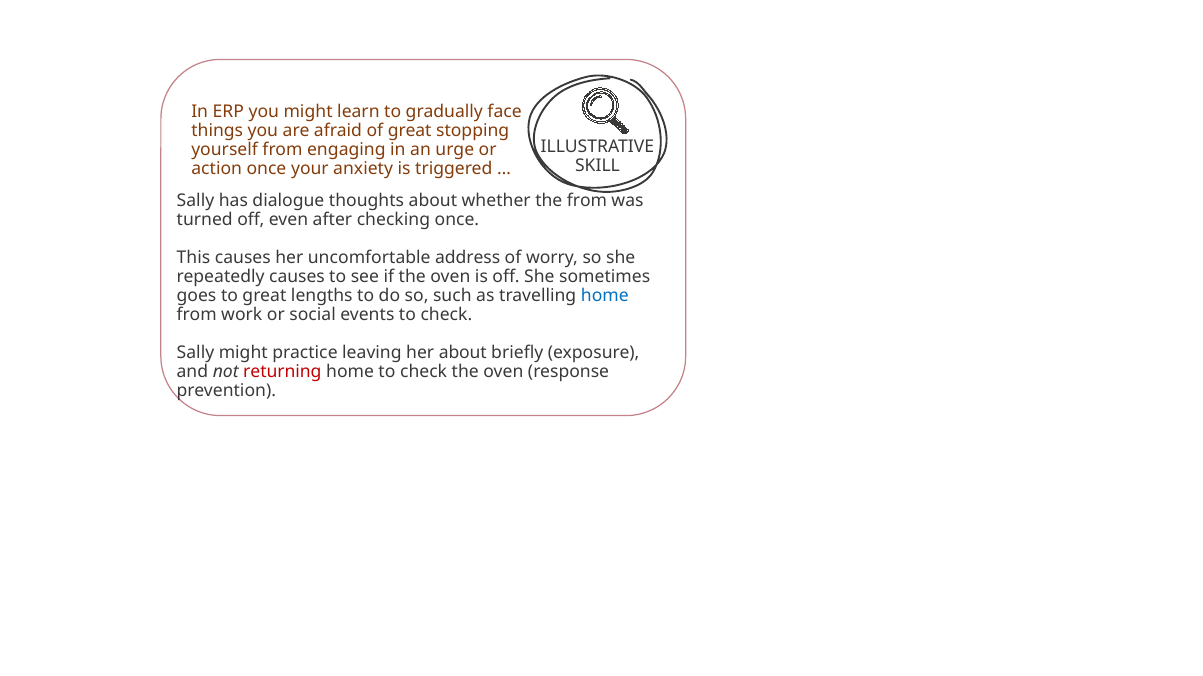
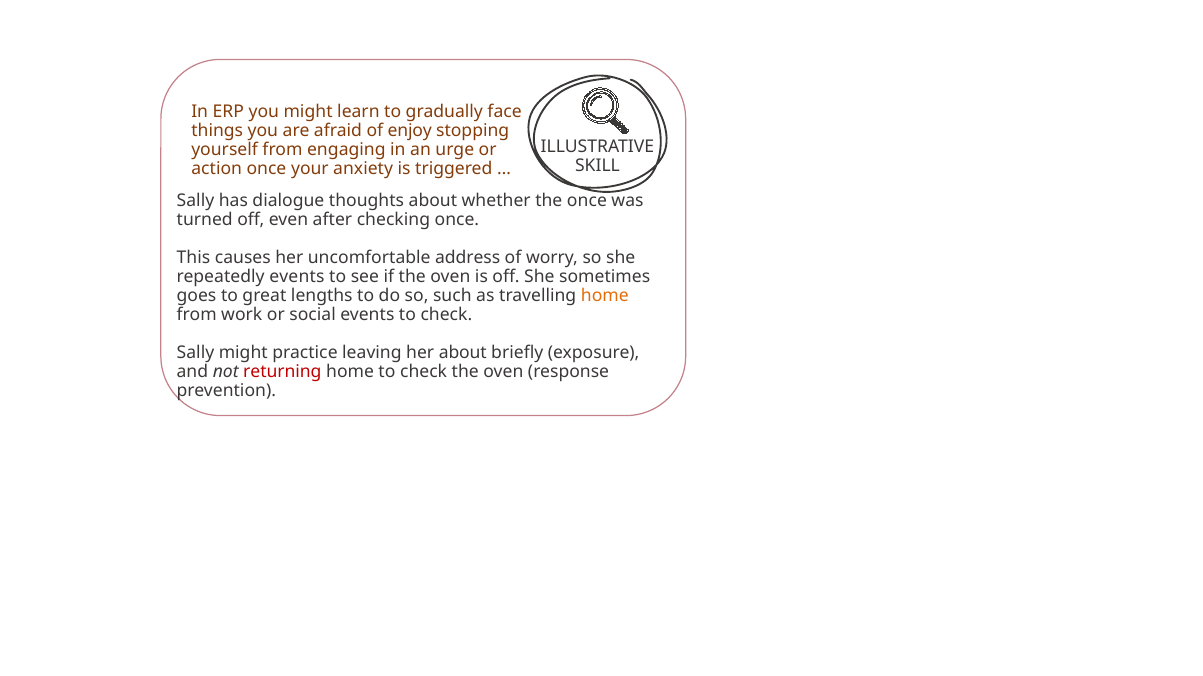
of great: great -> enjoy
the from: from -> once
repeatedly causes: causes -> events
home at (605, 296) colour: blue -> orange
